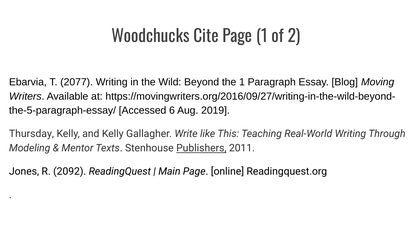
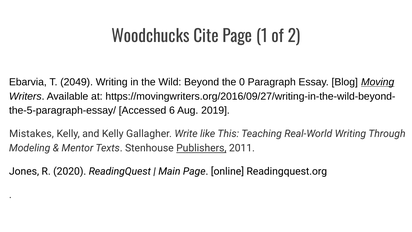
2077: 2077 -> 2049
the 1: 1 -> 0
Moving underline: none -> present
Thursday: Thursday -> Mistakes
2092: 2092 -> 2020
